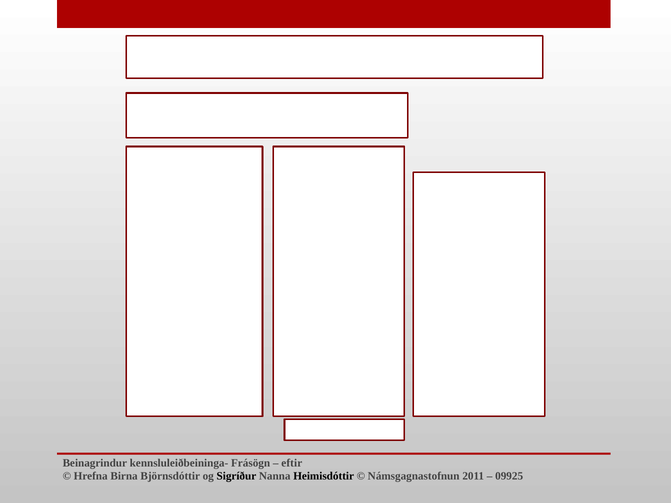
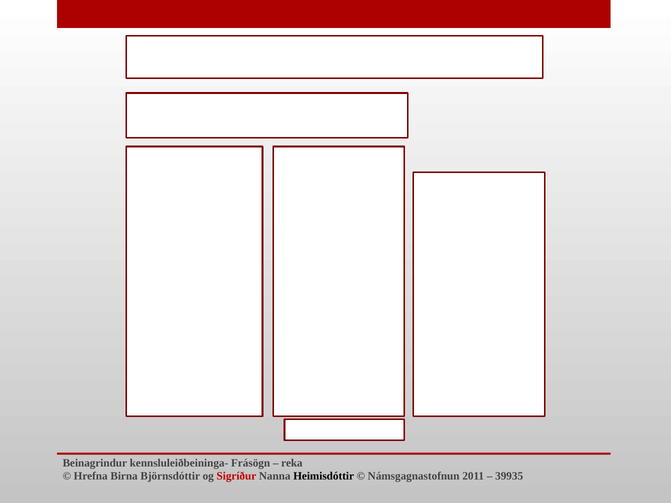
eftir: eftir -> reka
Sigríður colour: black -> red
09925: 09925 -> 39935
